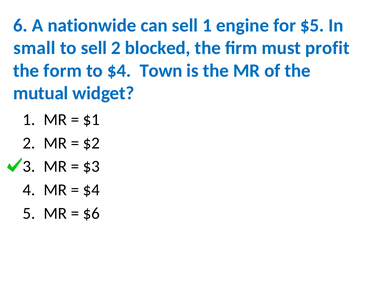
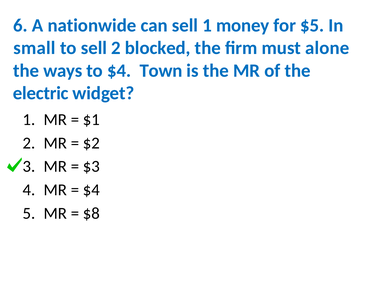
engine: engine -> money
profit: profit -> alone
form: form -> ways
mutual: mutual -> electric
$6: $6 -> $8
